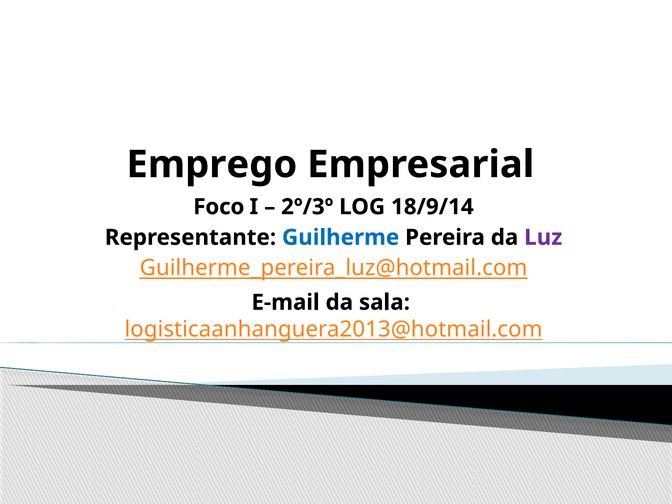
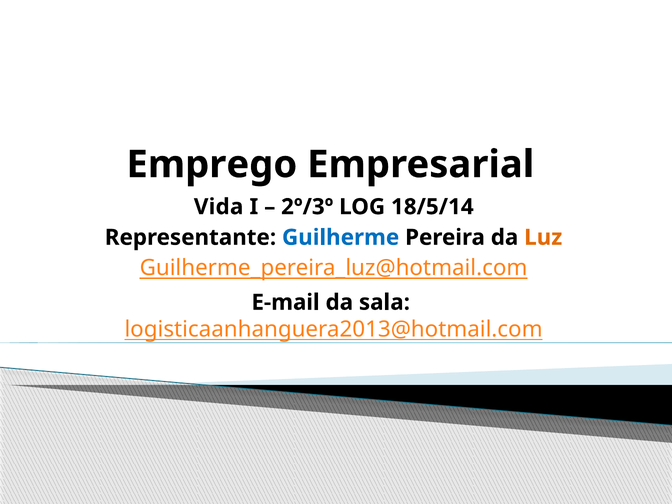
Foco: Foco -> Vida
18/9/14: 18/9/14 -> 18/5/14
Luz colour: purple -> orange
